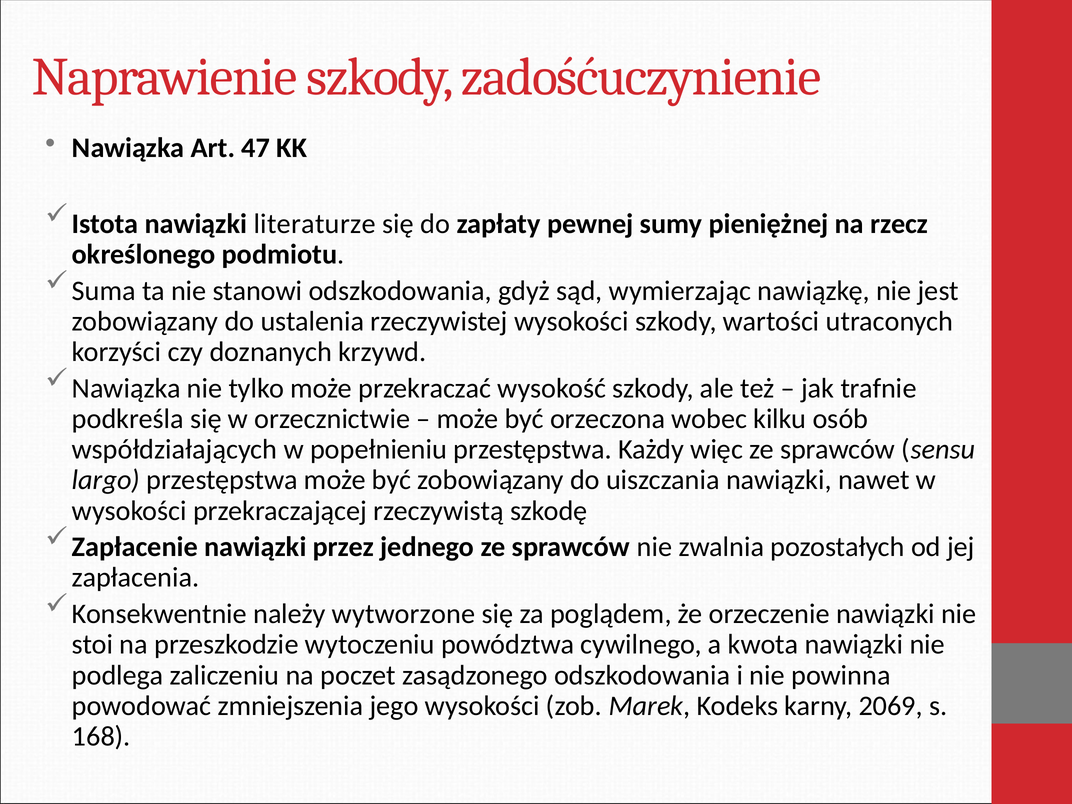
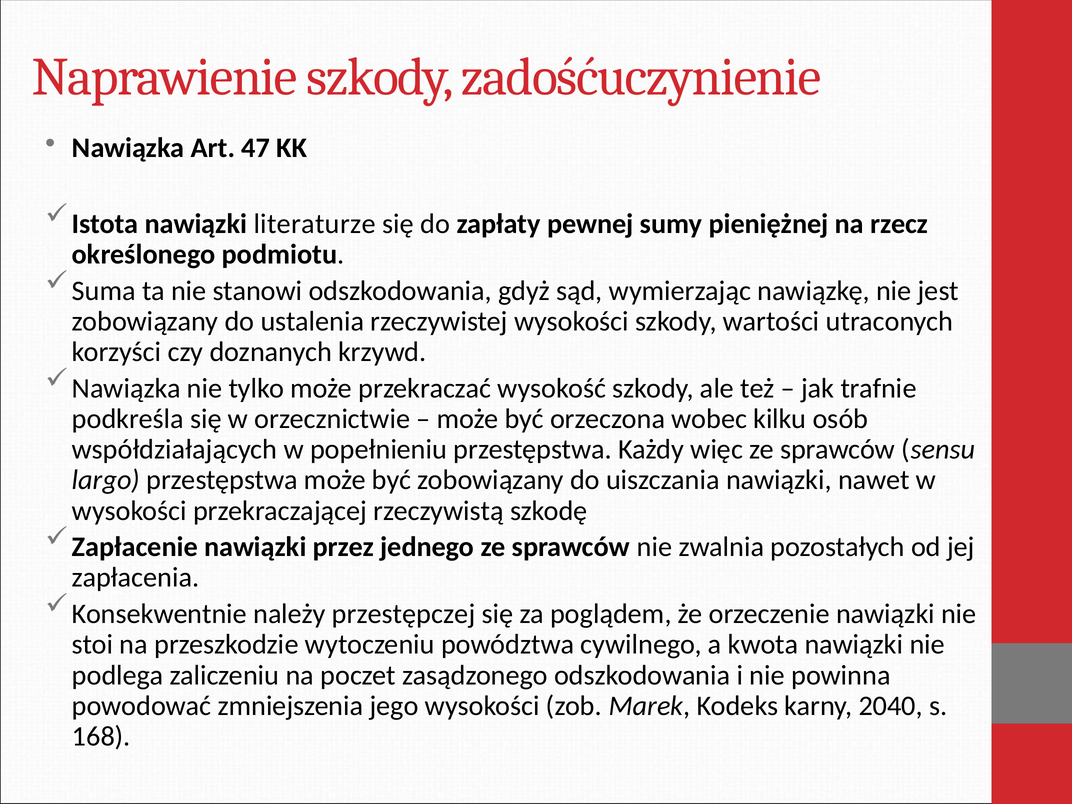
wytworzone: wytworzone -> przestępczej
2069: 2069 -> 2040
